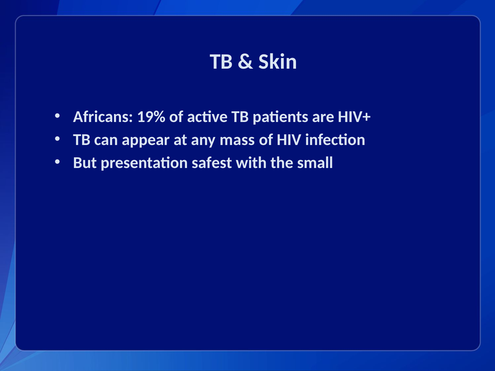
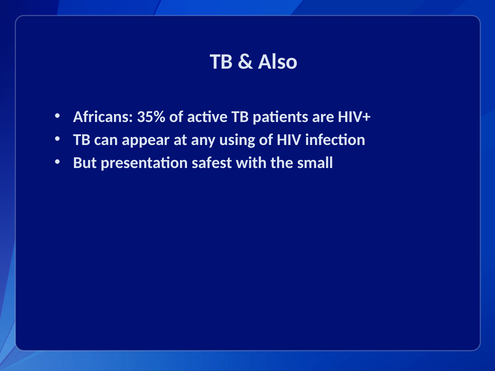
Skin: Skin -> Also
19%: 19% -> 35%
mass: mass -> using
